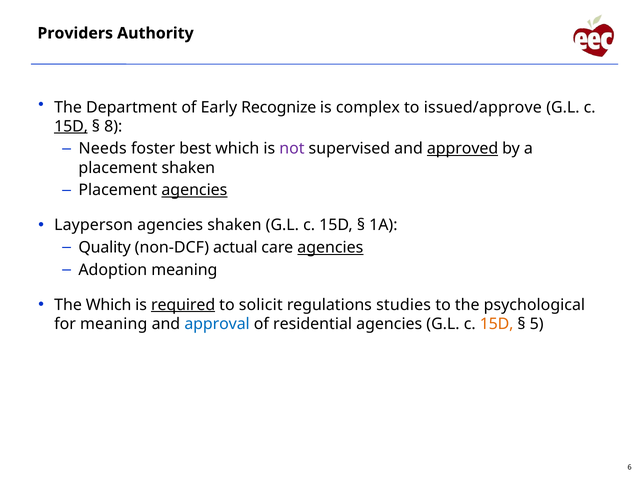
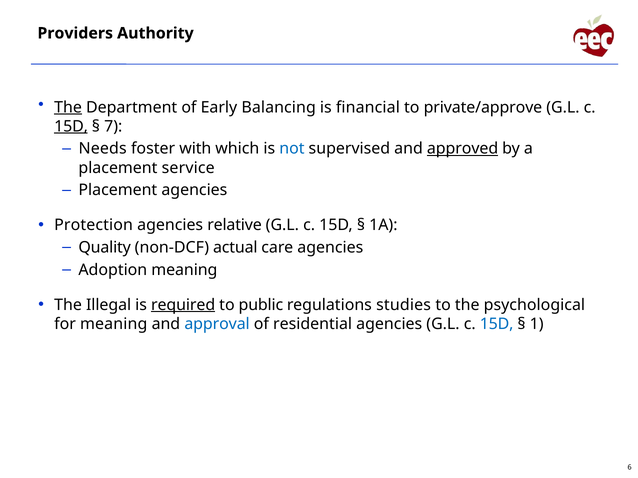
The at (68, 107) underline: none -> present
Recognize: Recognize -> Balancing
complex: complex -> financial
issued/approve: issued/approve -> private/approve
8: 8 -> 7
best: best -> with
not colour: purple -> blue
placement shaken: shaken -> service
agencies at (194, 190) underline: present -> none
Layperson: Layperson -> Protection
agencies shaken: shaken -> relative
agencies at (330, 248) underline: present -> none
The Which: Which -> Illegal
solicit: solicit -> public
15D at (497, 324) colour: orange -> blue
5: 5 -> 1
